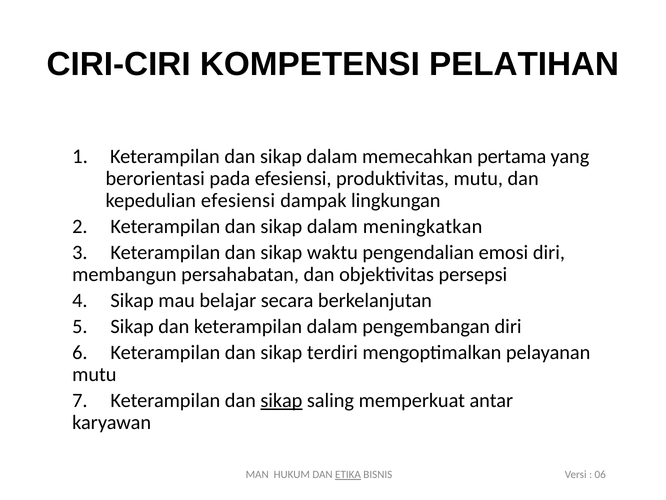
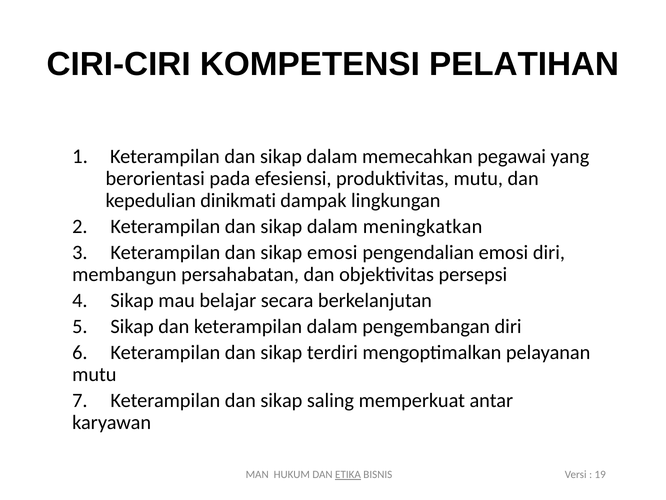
pertama: pertama -> pegawai
kepedulian efesiensi: efesiensi -> dinikmati
sikap waktu: waktu -> emosi
sikap at (281, 400) underline: present -> none
06: 06 -> 19
